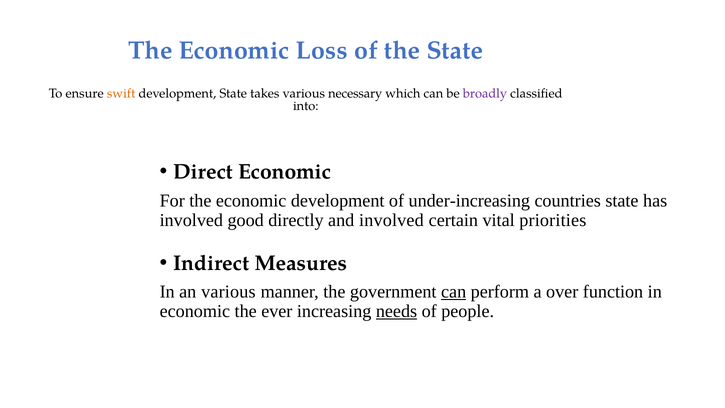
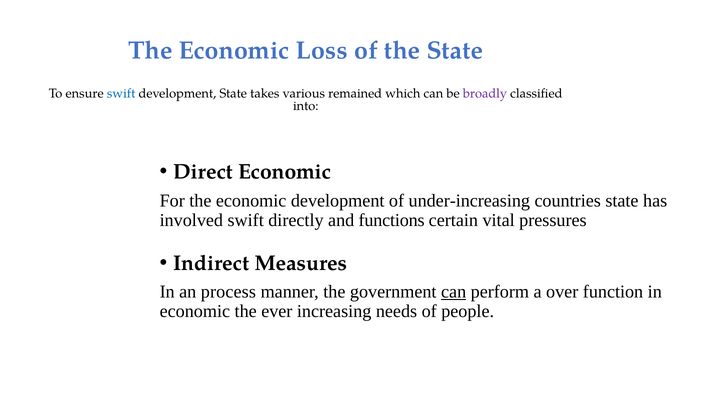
swift at (121, 93) colour: orange -> blue
necessary: necessary -> remained
involved good: good -> swift
and involved: involved -> functions
priorities: priorities -> pressures
an various: various -> process
needs underline: present -> none
